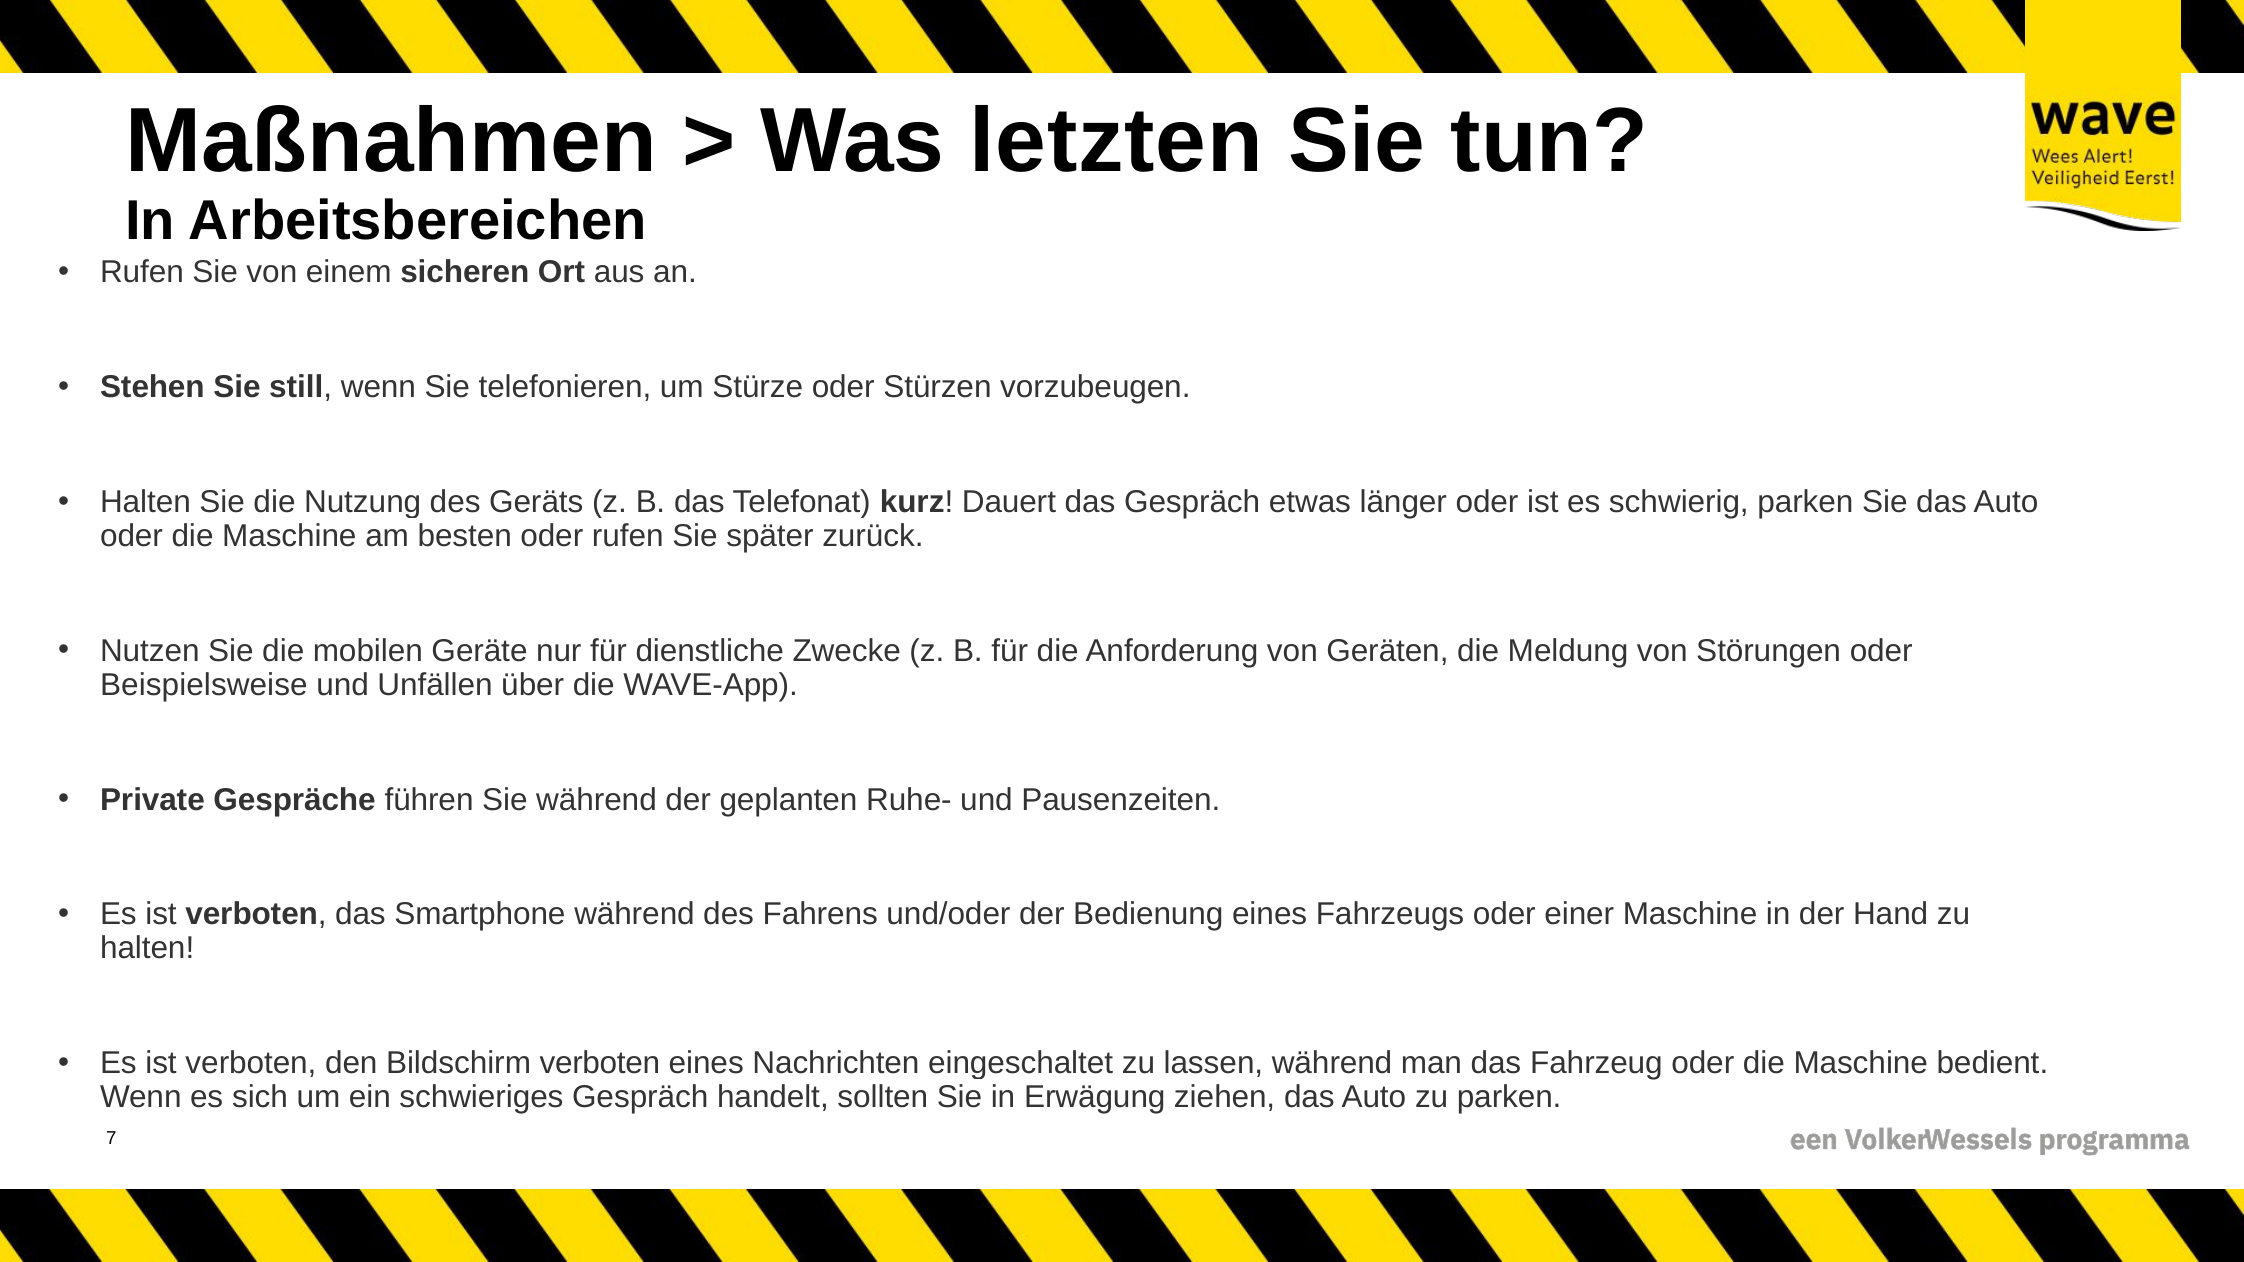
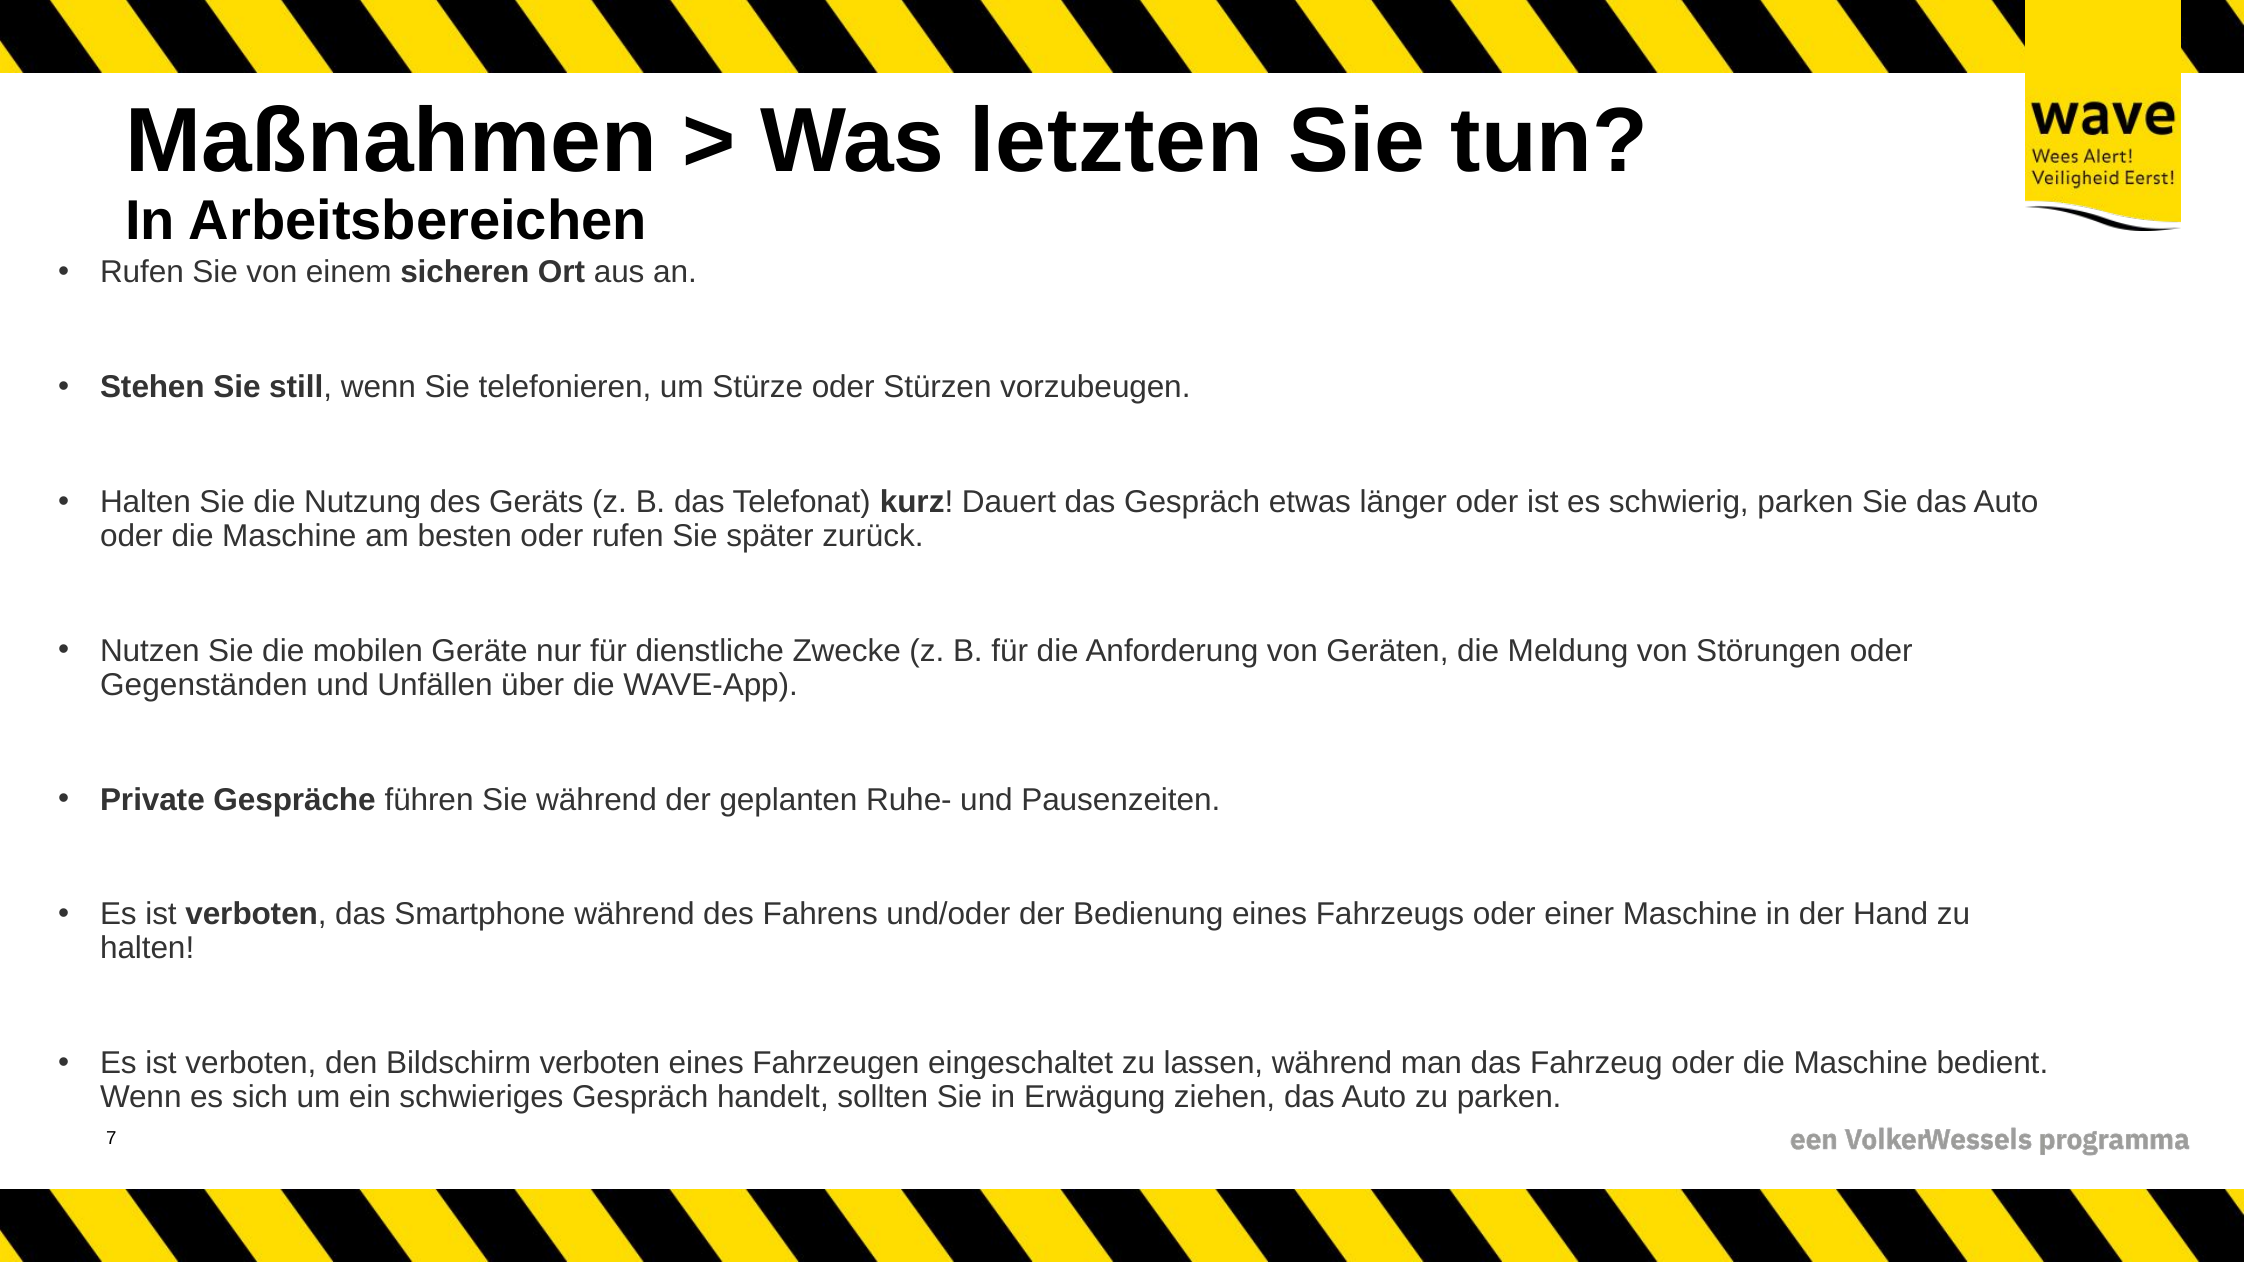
Beispielsweise: Beispielsweise -> Gegenständen
Nachrichten: Nachrichten -> Fahrzeugen
